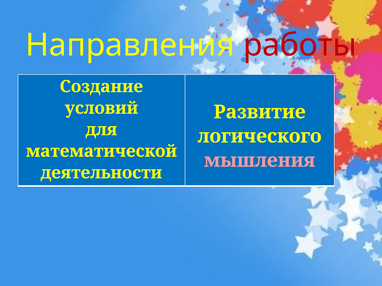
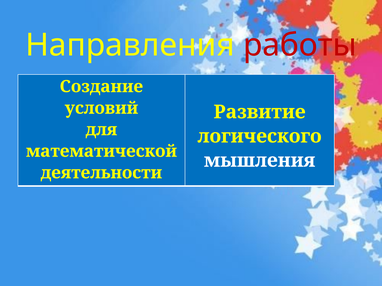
мышления colour: pink -> white
